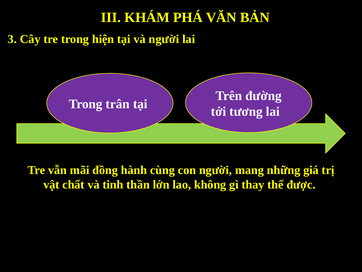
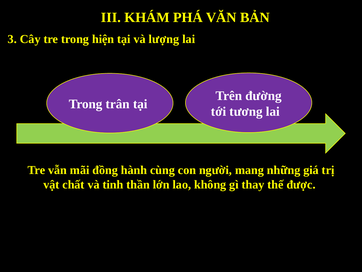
và người: người -> lượng
